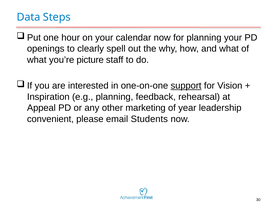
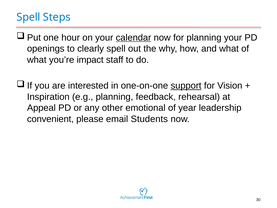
Data at (28, 17): Data -> Spell
calendar underline: none -> present
picture: picture -> impact
marketing: marketing -> emotional
